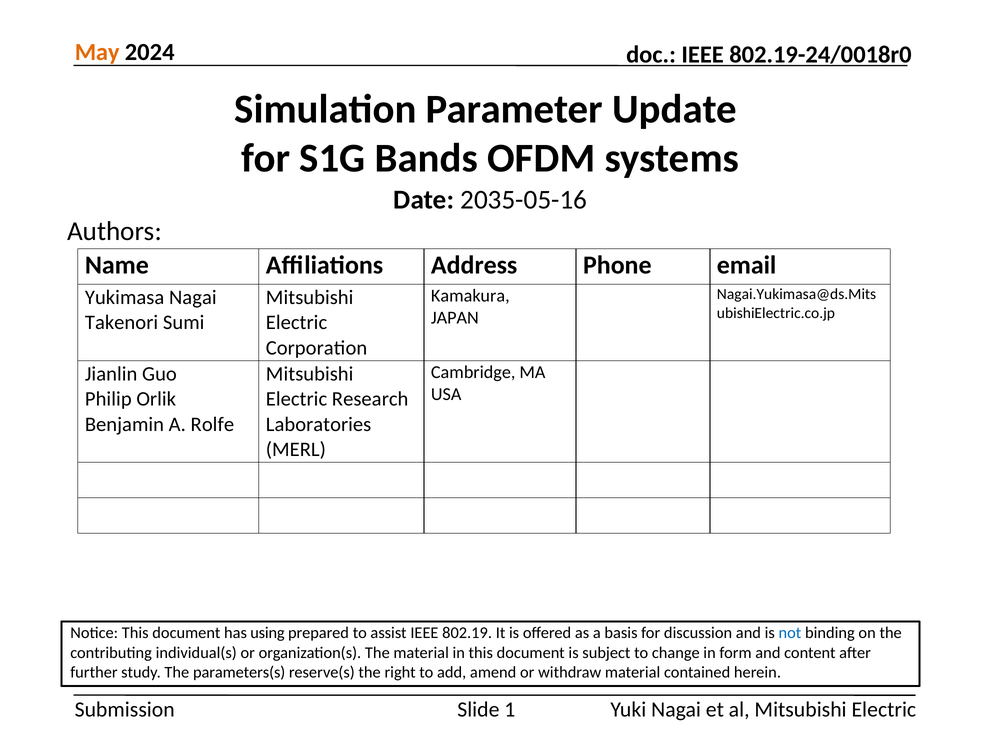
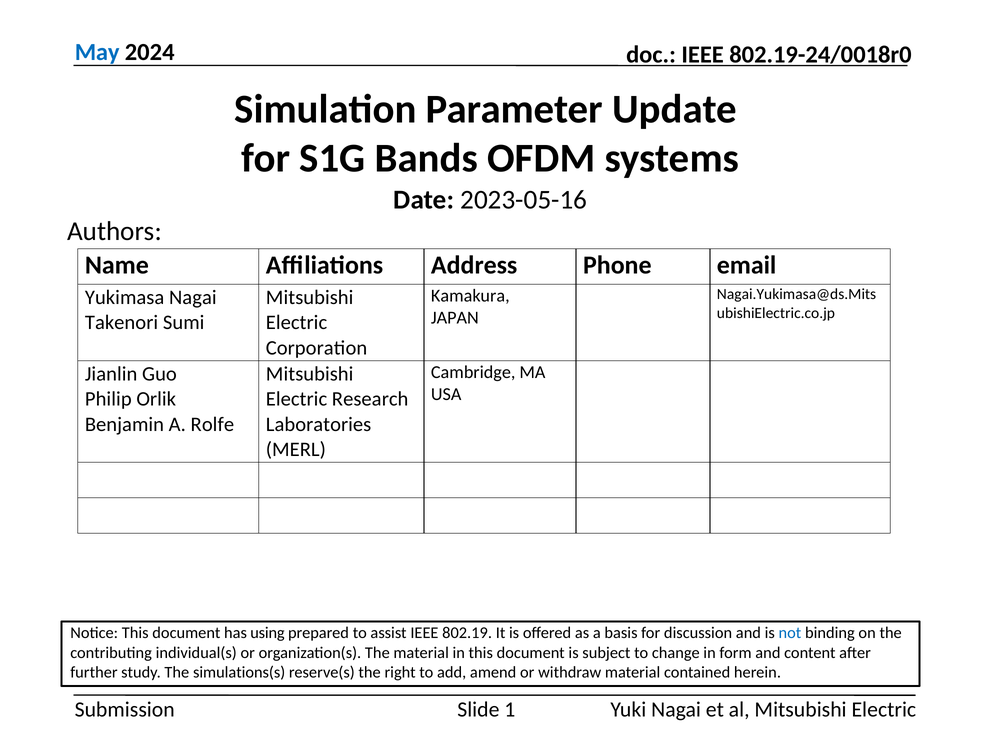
May colour: orange -> blue
2035-05-16: 2035-05-16 -> 2023-05-16
parameters(s: parameters(s -> simulations(s
